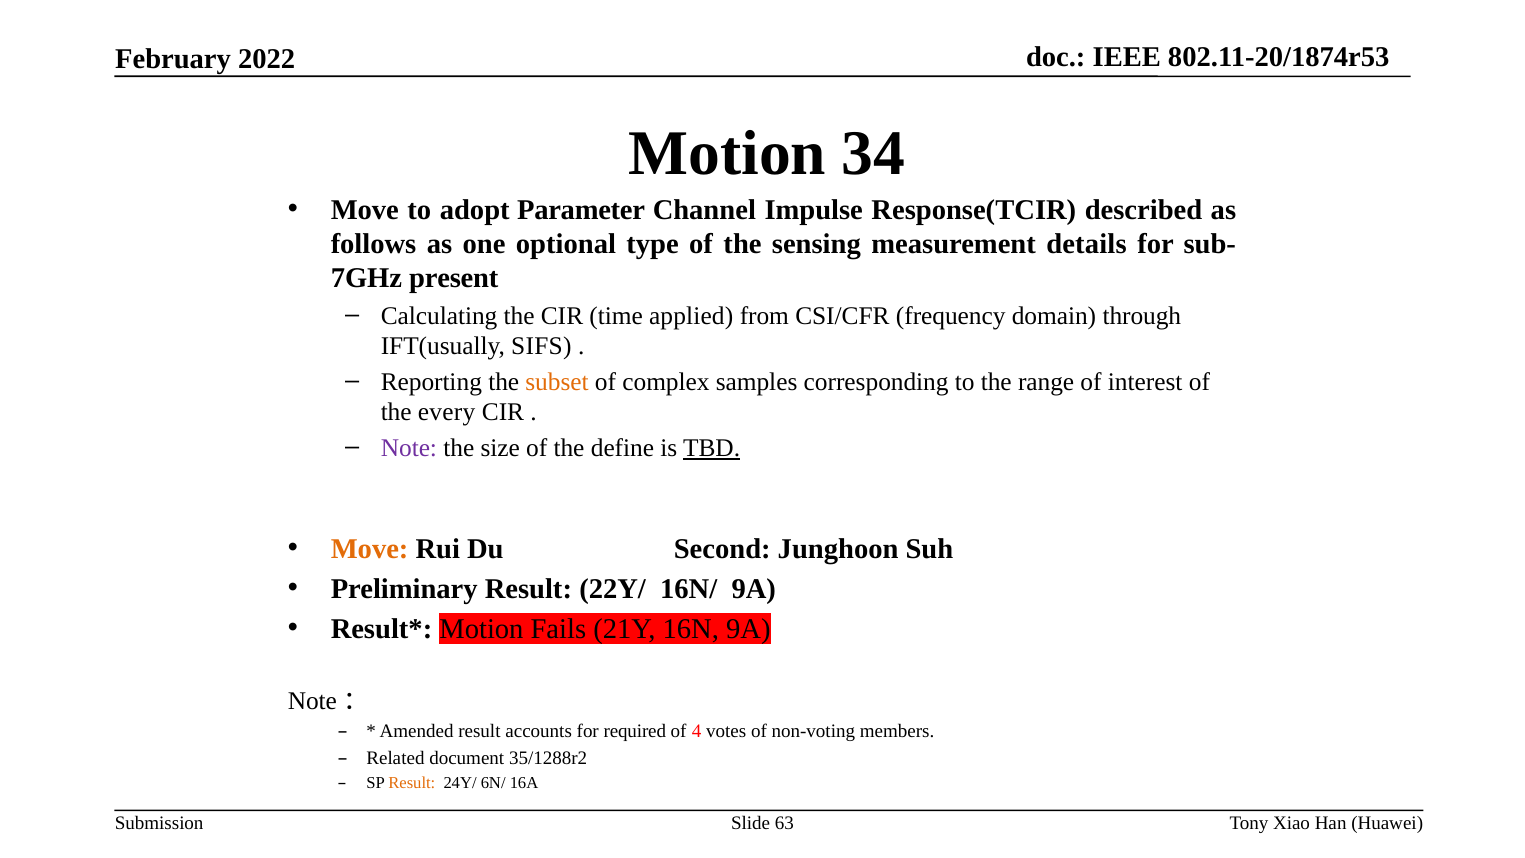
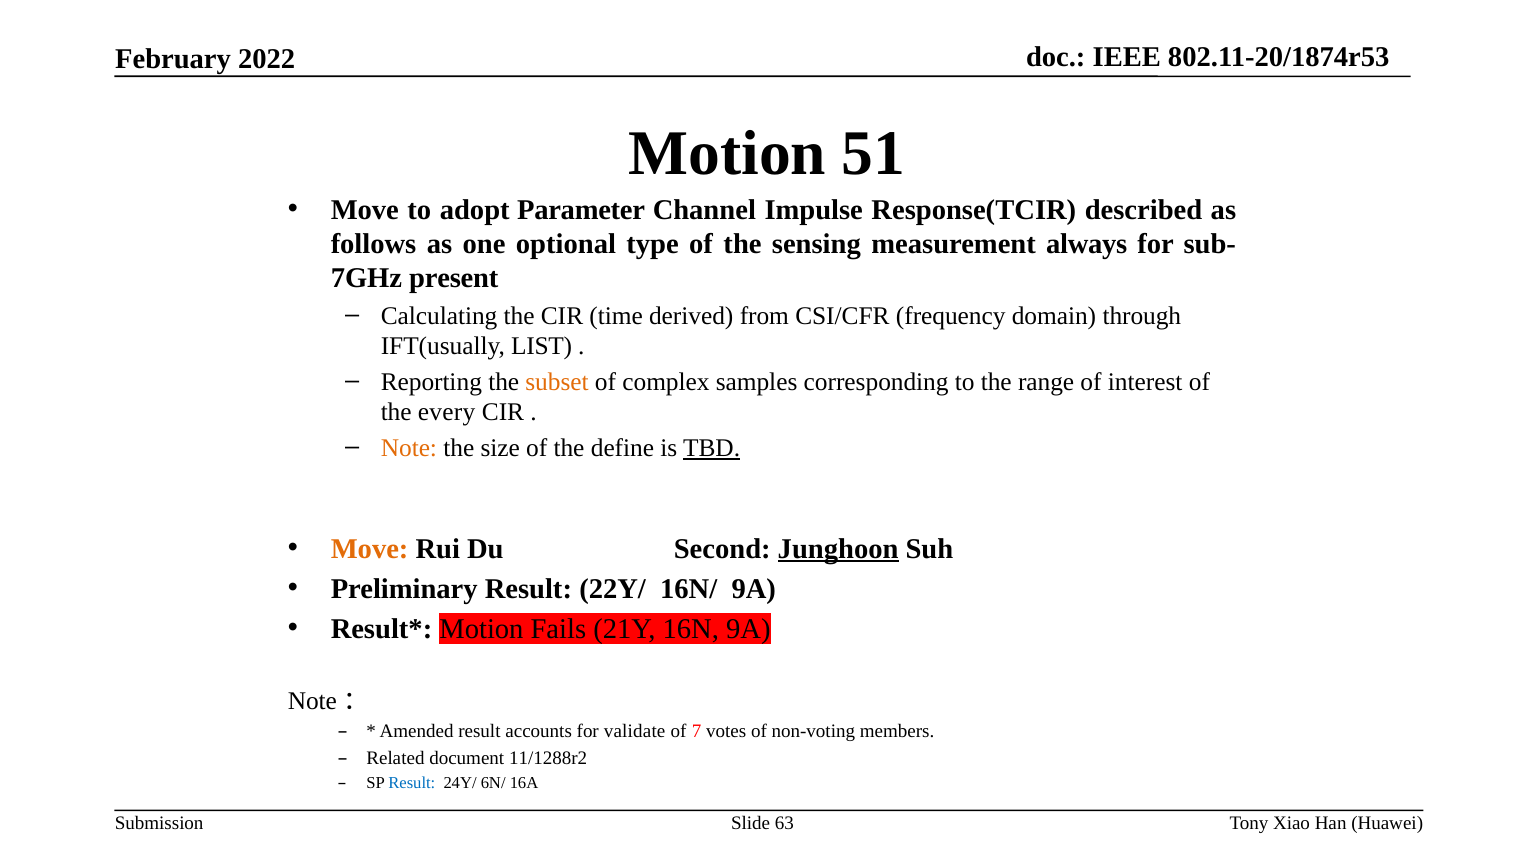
34: 34 -> 51
details: details -> always
applied: applied -> derived
SIFS: SIFS -> LIST
Note colour: purple -> orange
Junghoon underline: none -> present
required: required -> validate
4: 4 -> 7
35/1288r2: 35/1288r2 -> 11/1288r2
Result at (412, 783) colour: orange -> blue
